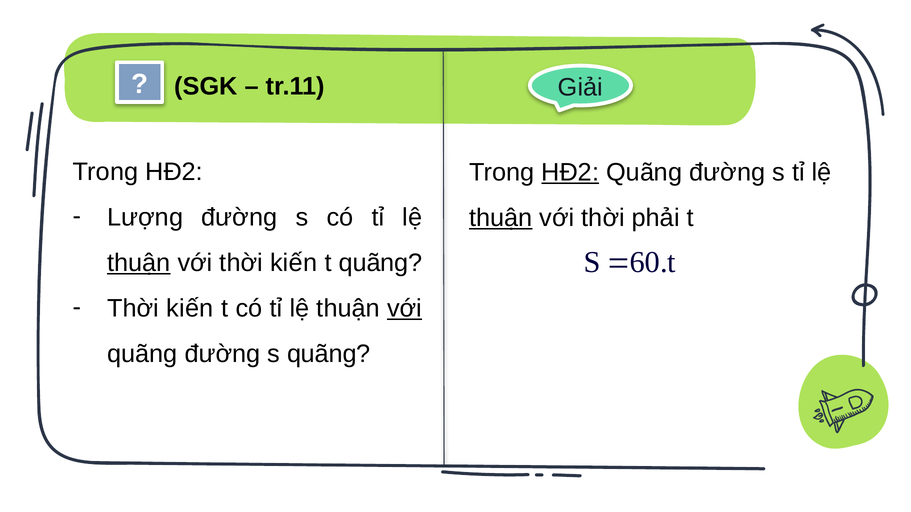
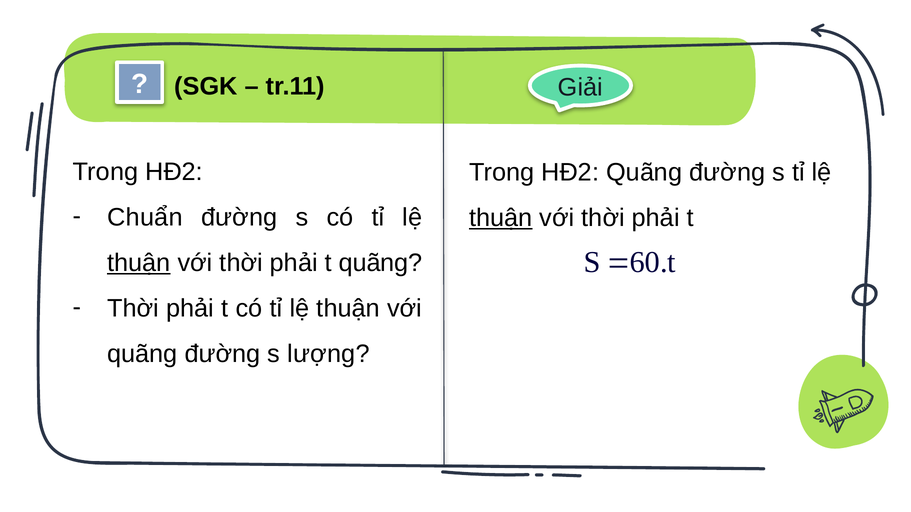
HĐ2 at (570, 173) underline: present -> none
Lượng: Lượng -> Chuẩn
kiến at (294, 263): kiến -> phải
kiến at (190, 309): kiến -> phải
với at (405, 309) underline: present -> none
s quãng: quãng -> lượng
